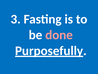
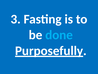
done colour: pink -> light blue
